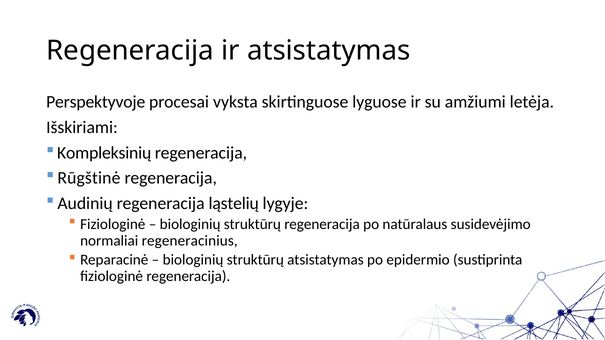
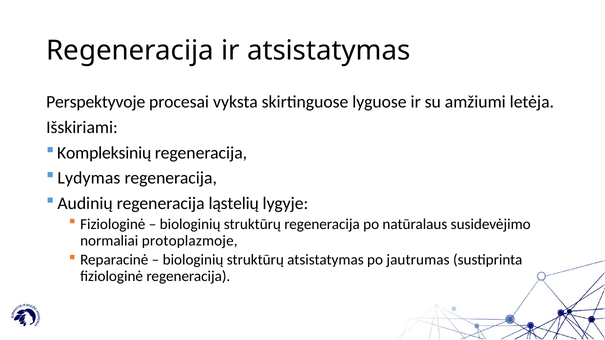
Rūgštinė: Rūgštinė -> Lydymas
regeneracinius: regeneracinius -> protoplazmoje
epidermio: epidermio -> jautrumas
